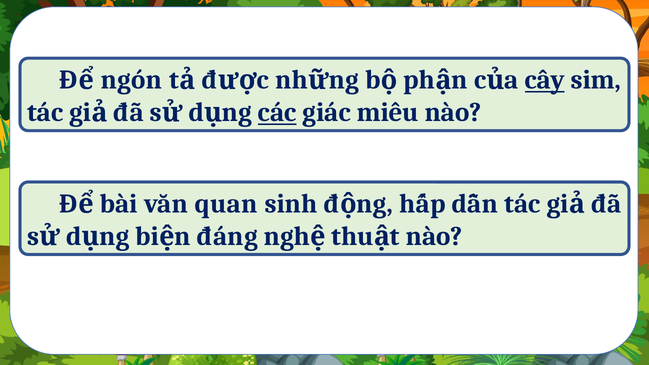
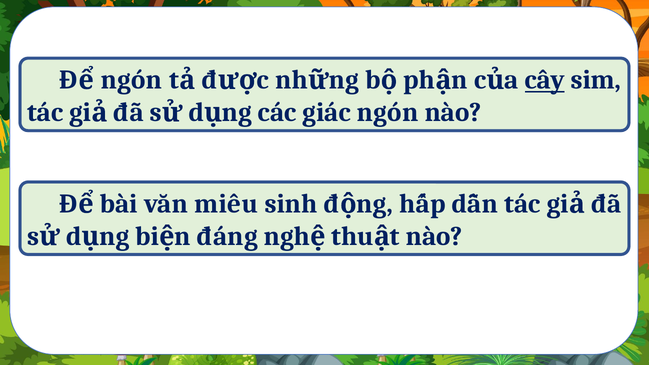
các underline: present -> none
giác miêu: miêu -> ngón
quan: quan -> miêu
